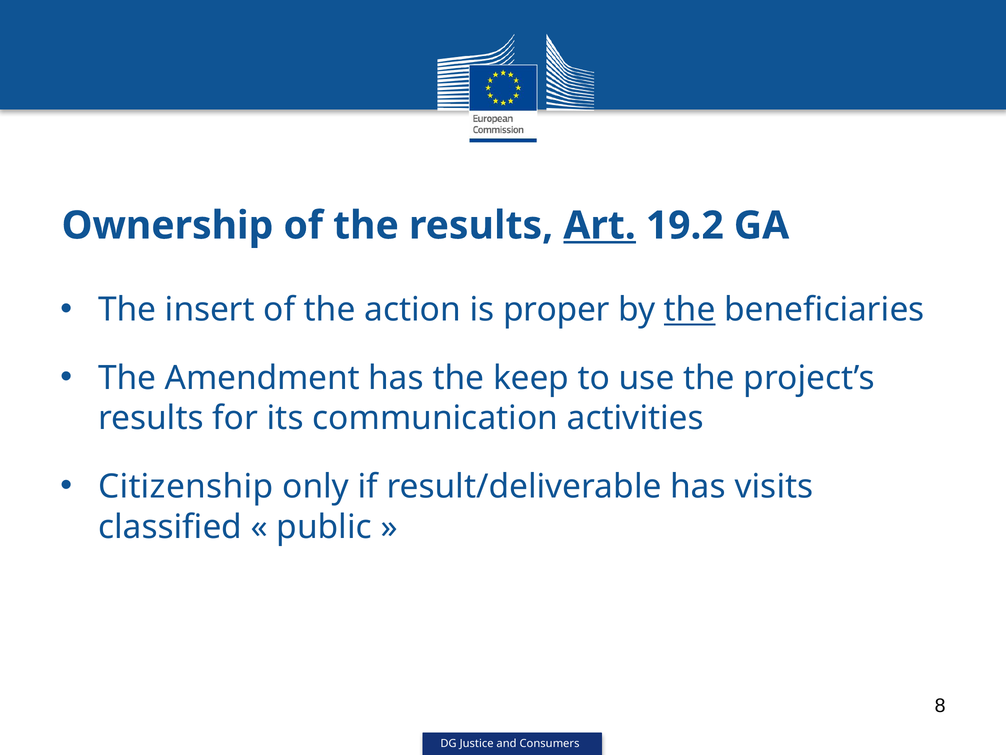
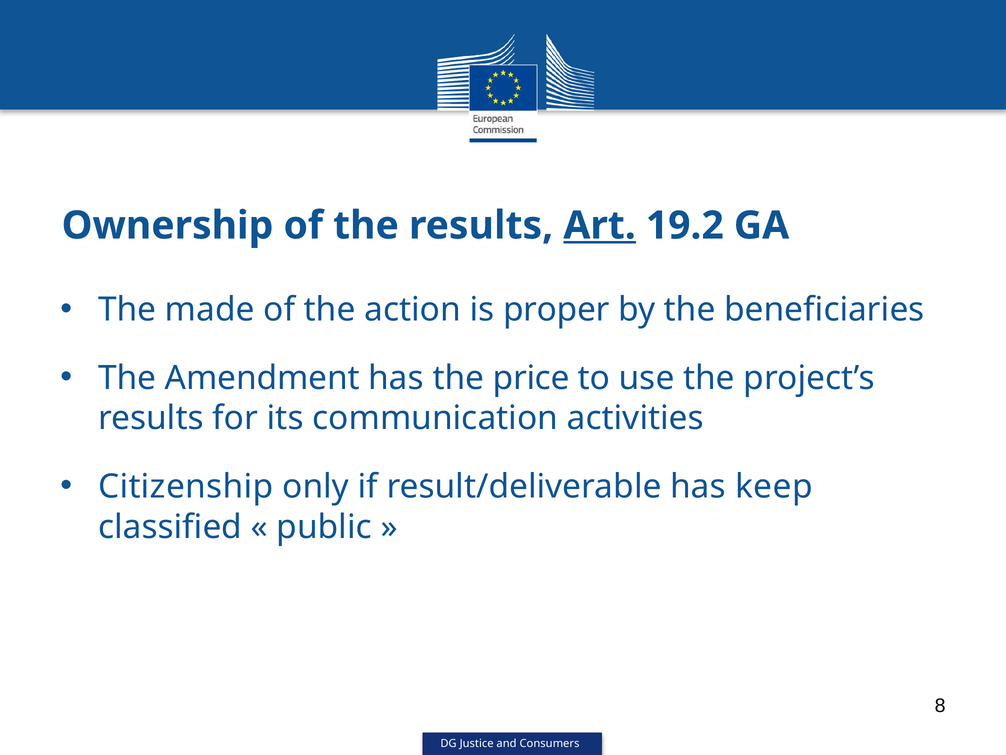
insert: insert -> made
the at (690, 310) underline: present -> none
keep: keep -> price
visits: visits -> keep
